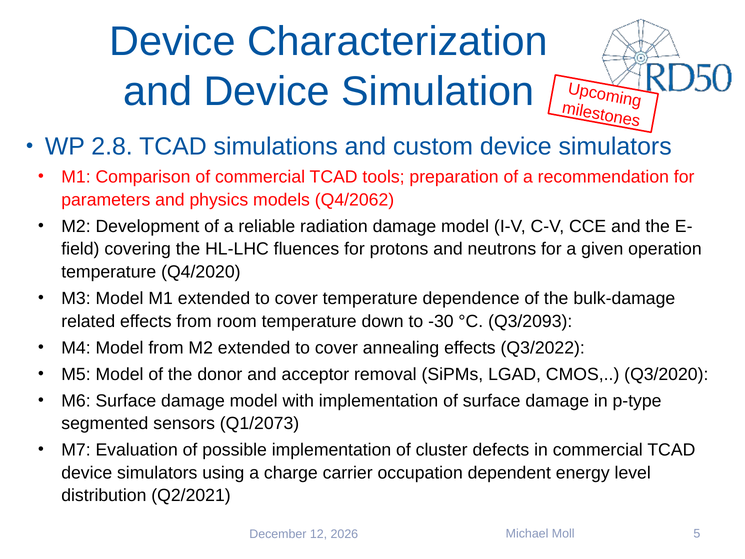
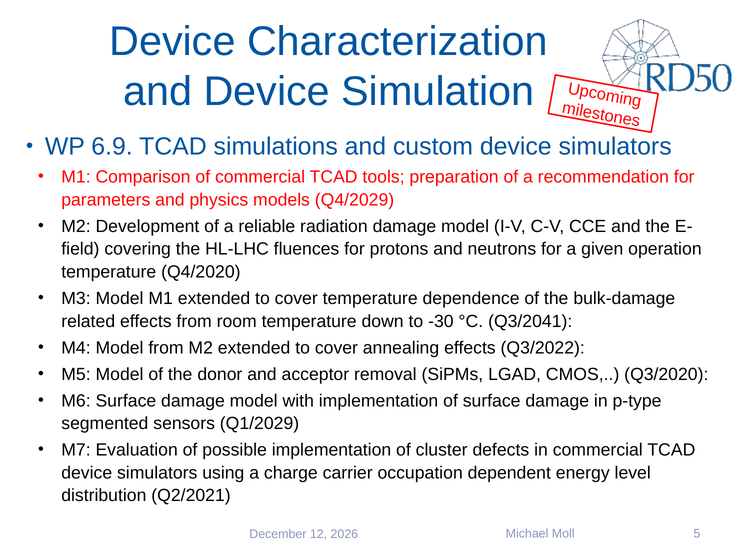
2.8: 2.8 -> 6.9
Q4/2062: Q4/2062 -> Q4/2029
Q3/2093: Q3/2093 -> Q3/2041
Q1/2073: Q1/2073 -> Q1/2029
